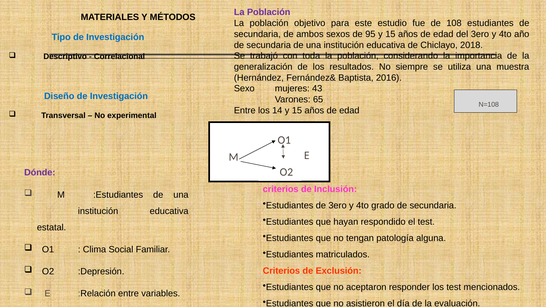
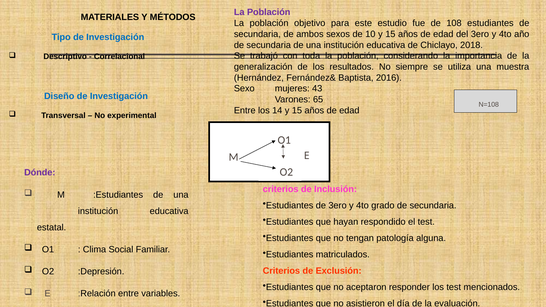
95: 95 -> 10
